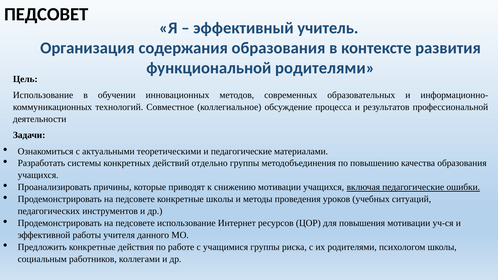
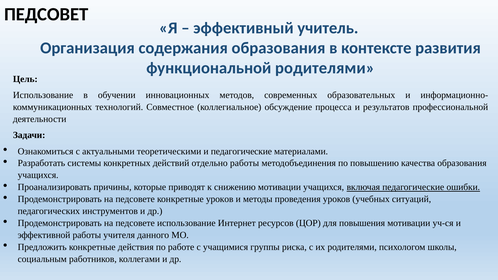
отдельно группы: группы -> работы
конкретные школы: школы -> уроков
